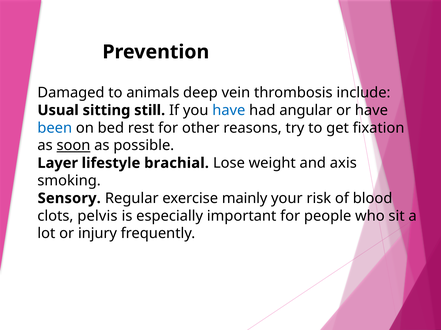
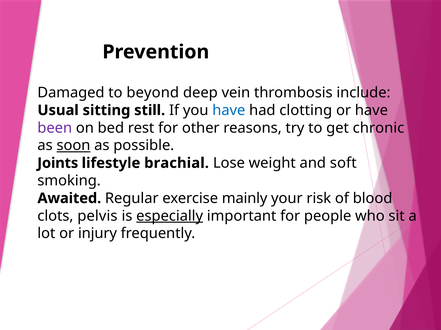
animals: animals -> beyond
angular: angular -> clotting
been colour: blue -> purple
fixation: fixation -> chronic
Layer: Layer -> Joints
axis: axis -> soft
Sensory: Sensory -> Awaited
especially underline: none -> present
